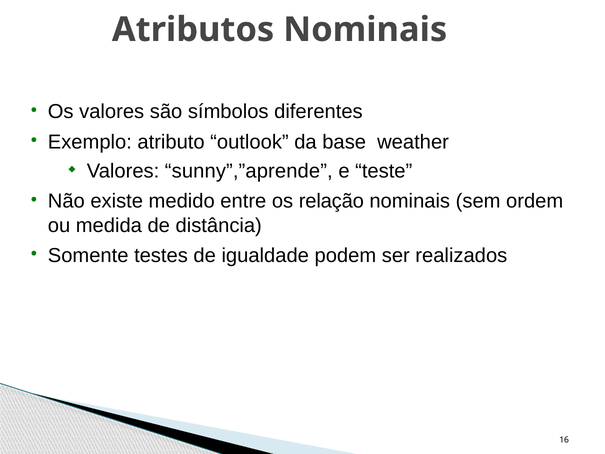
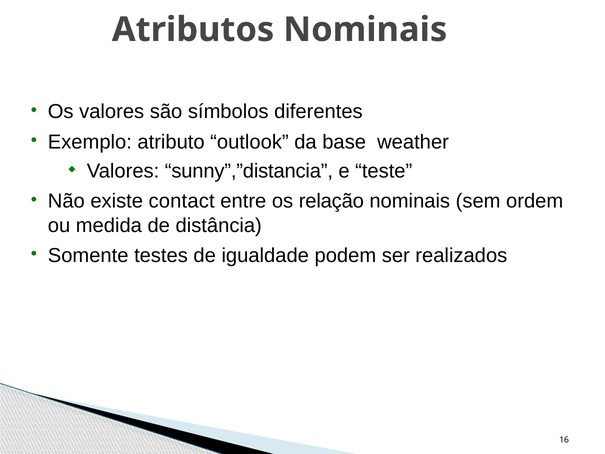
sunny”,”aprende: sunny”,”aprende -> sunny”,”distancia
medido: medido -> contact
